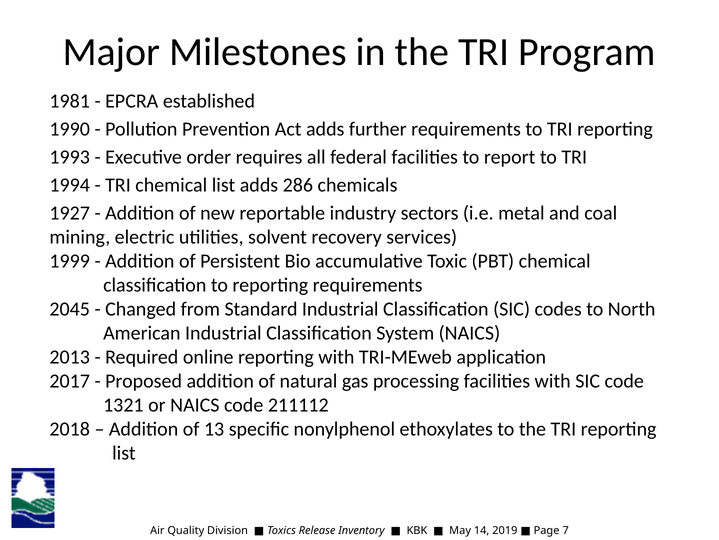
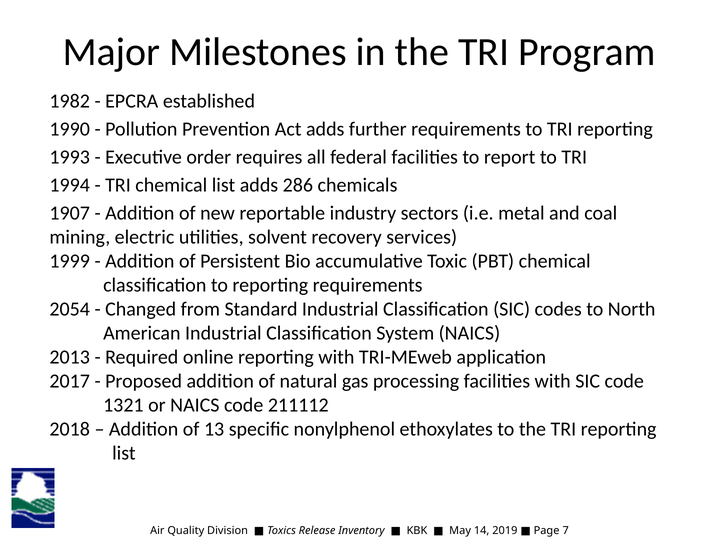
1981: 1981 -> 1982
1927: 1927 -> 1907
2045: 2045 -> 2054
